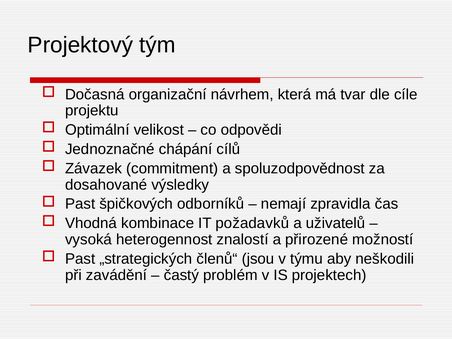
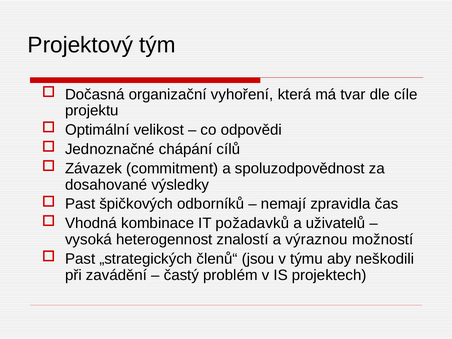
návrhem: návrhem -> vyhoření
přirozené: přirozené -> výraznou
